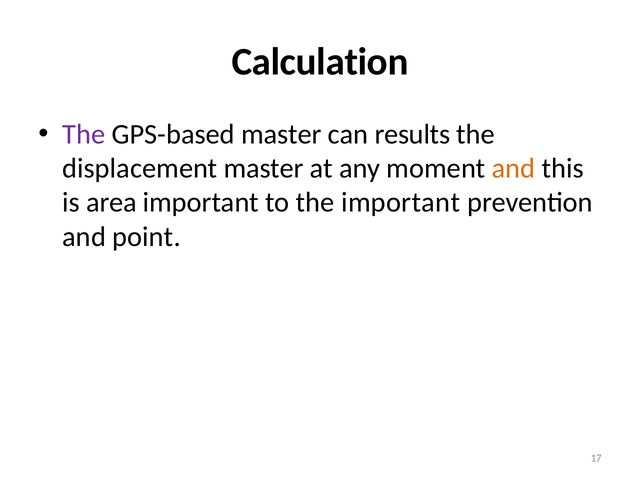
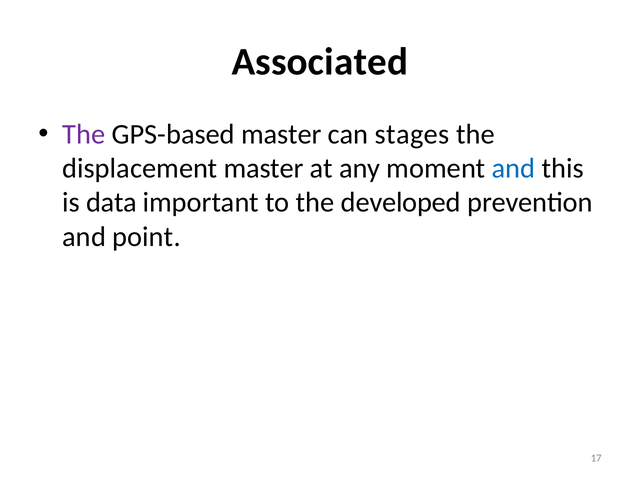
Calculation: Calculation -> Associated
results: results -> stages
and at (514, 168) colour: orange -> blue
area: area -> data
the important: important -> developed
